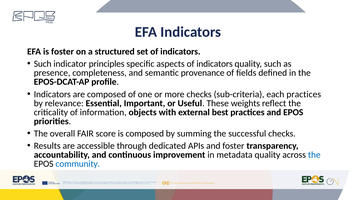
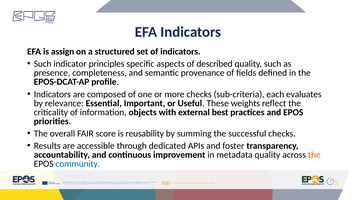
is foster: foster -> assign
aspects of indicators: indicators -> described
each practices: practices -> evaluates
is composed: composed -> reusability
the at (314, 155) colour: blue -> orange
